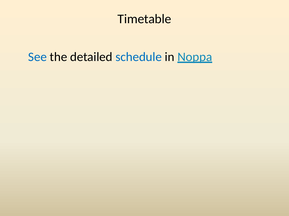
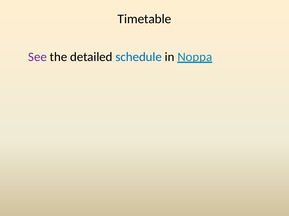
See colour: blue -> purple
